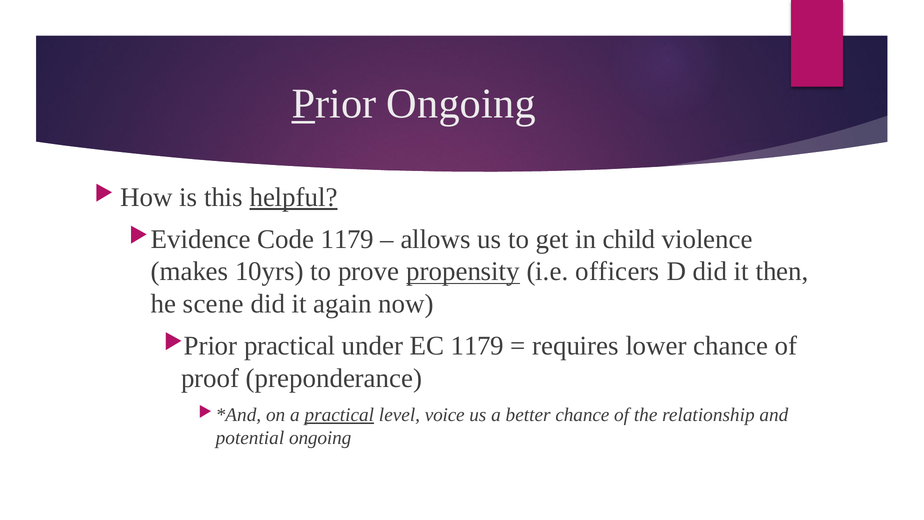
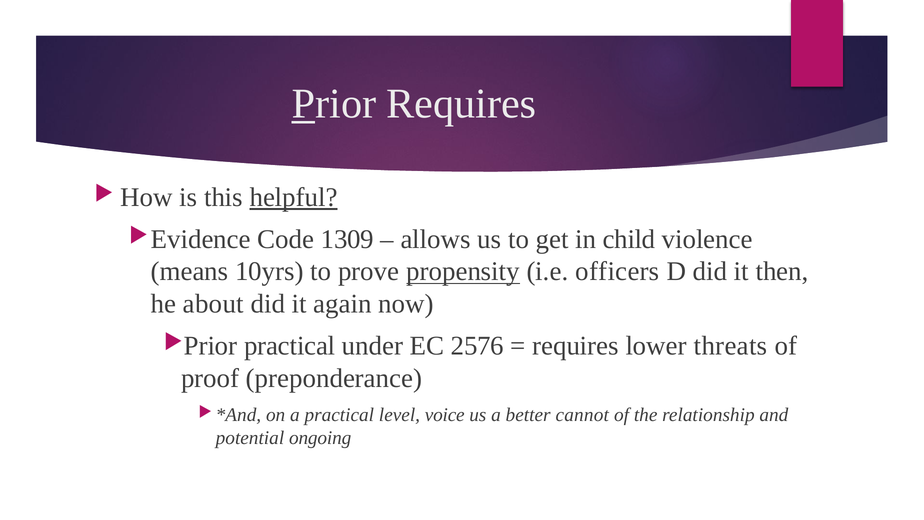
Prior Ongoing: Ongoing -> Requires
Code 1179: 1179 -> 1309
makes: makes -> means
scene: scene -> about
EC 1179: 1179 -> 2576
lower chance: chance -> threats
practical at (339, 415) underline: present -> none
better chance: chance -> cannot
